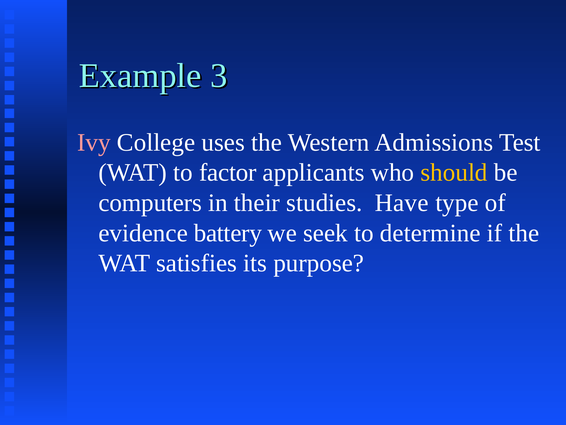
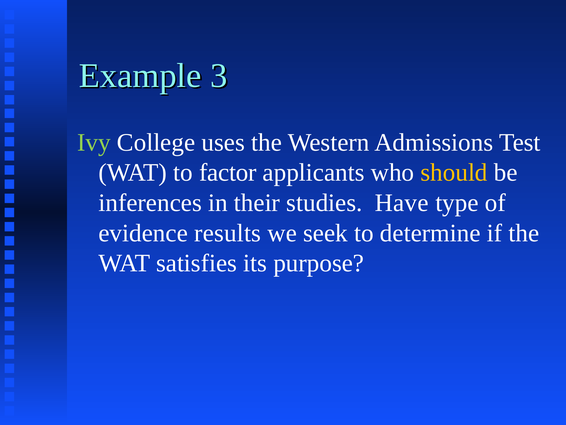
Ivy colour: pink -> light green
computers: computers -> inferences
battery: battery -> results
